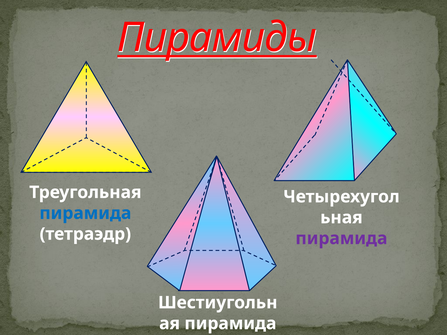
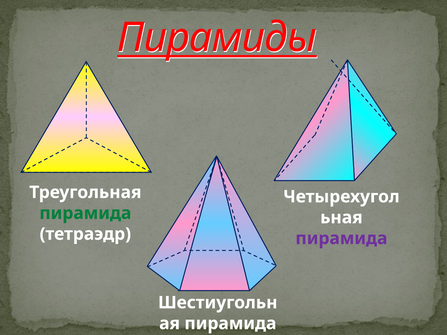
пирамида at (85, 213) colour: blue -> green
